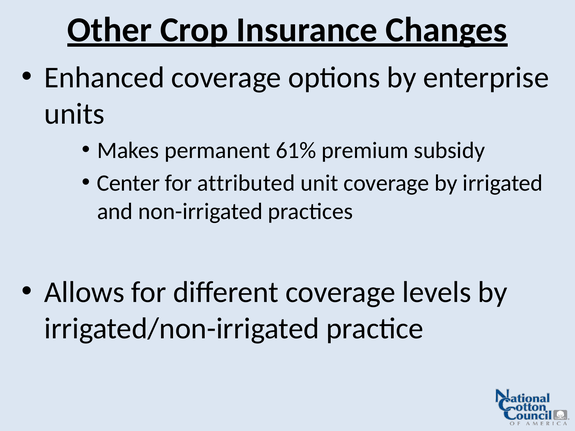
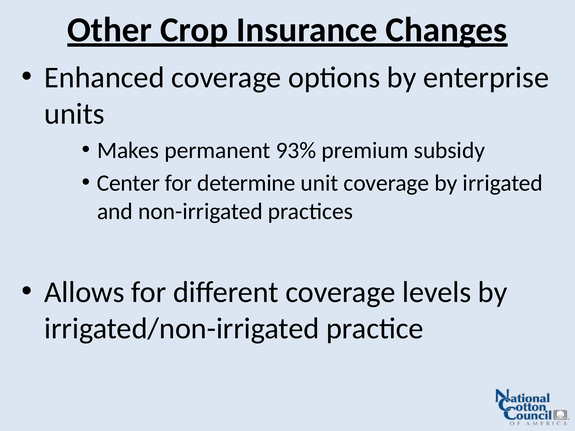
61%: 61% -> 93%
attributed: attributed -> determine
